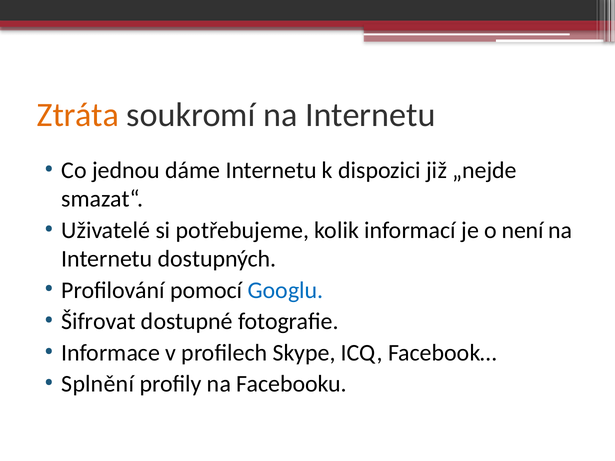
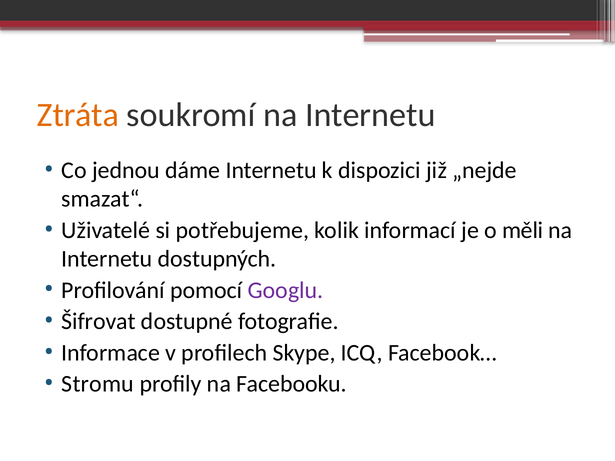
není: není -> měli
Googlu colour: blue -> purple
Splnění: Splnění -> Stromu
